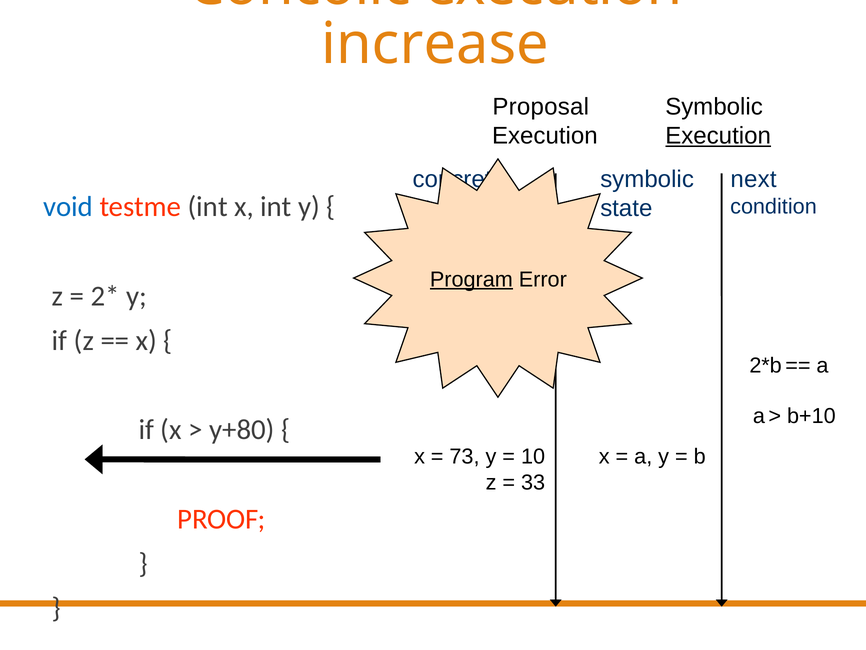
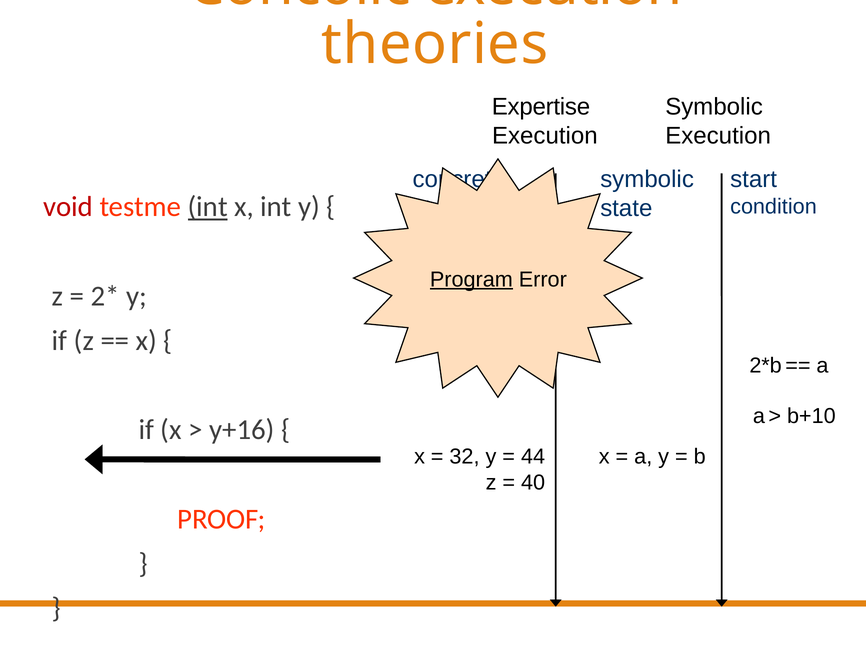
increase: increase -> theories
Proposal: Proposal -> Expertise
Execution at (718, 136) underline: present -> none
next: next -> start
void colour: blue -> red
int at (208, 207) underline: none -> present
y+80: y+80 -> y+16
73: 73 -> 32
10: 10 -> 44
33: 33 -> 40
